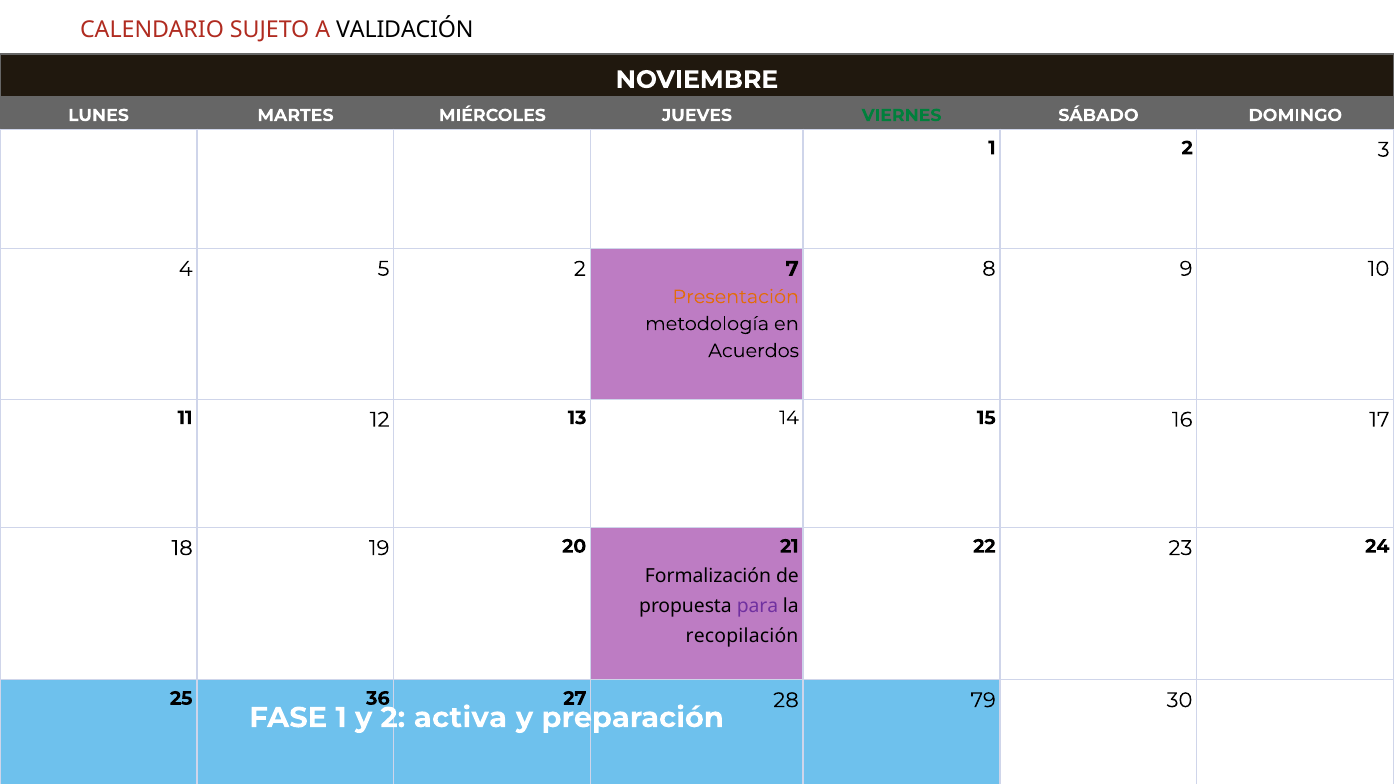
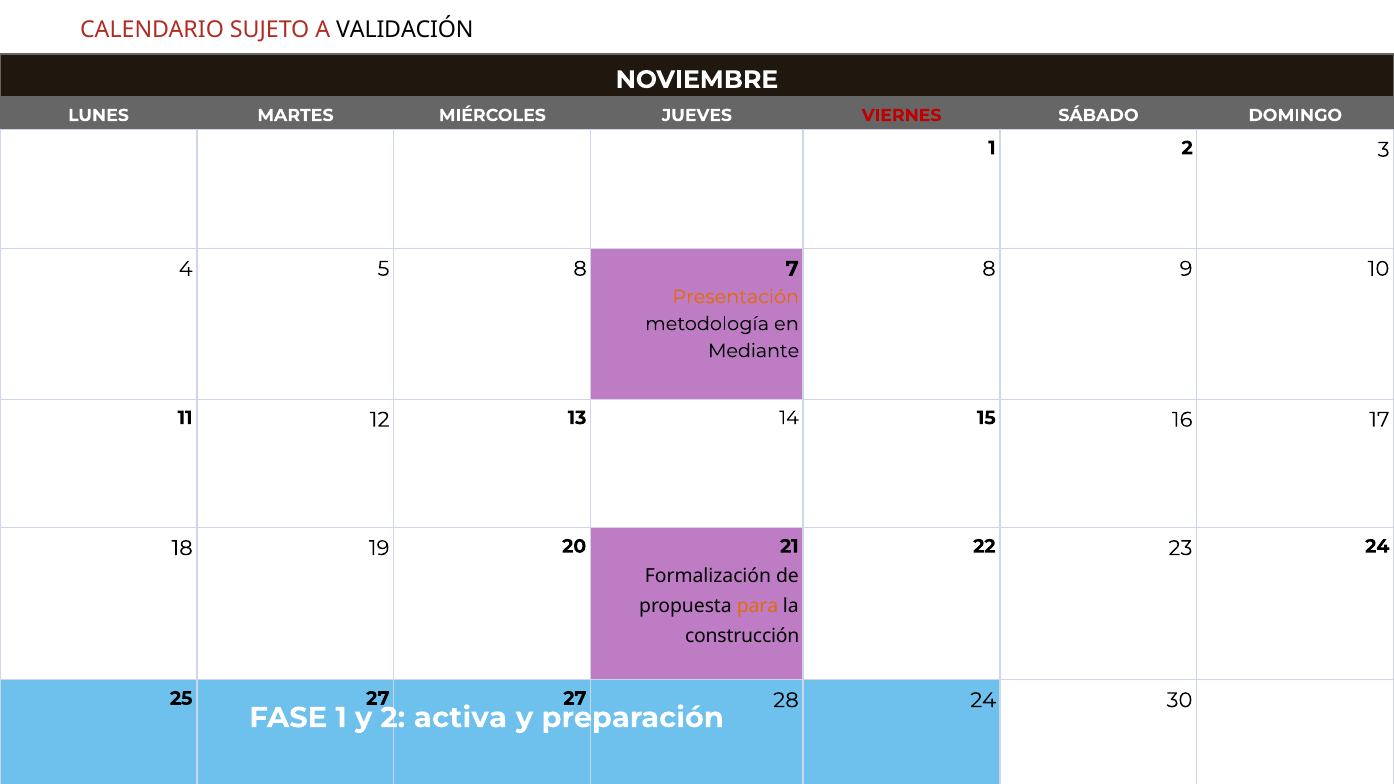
VIERNES colour: green -> red
5 2: 2 -> 8
Acuerdos: Acuerdos -> Mediante
para colour: purple -> orange
recopilación: recopilación -> construcción
25 36: 36 -> 27
28 79: 79 -> 24
